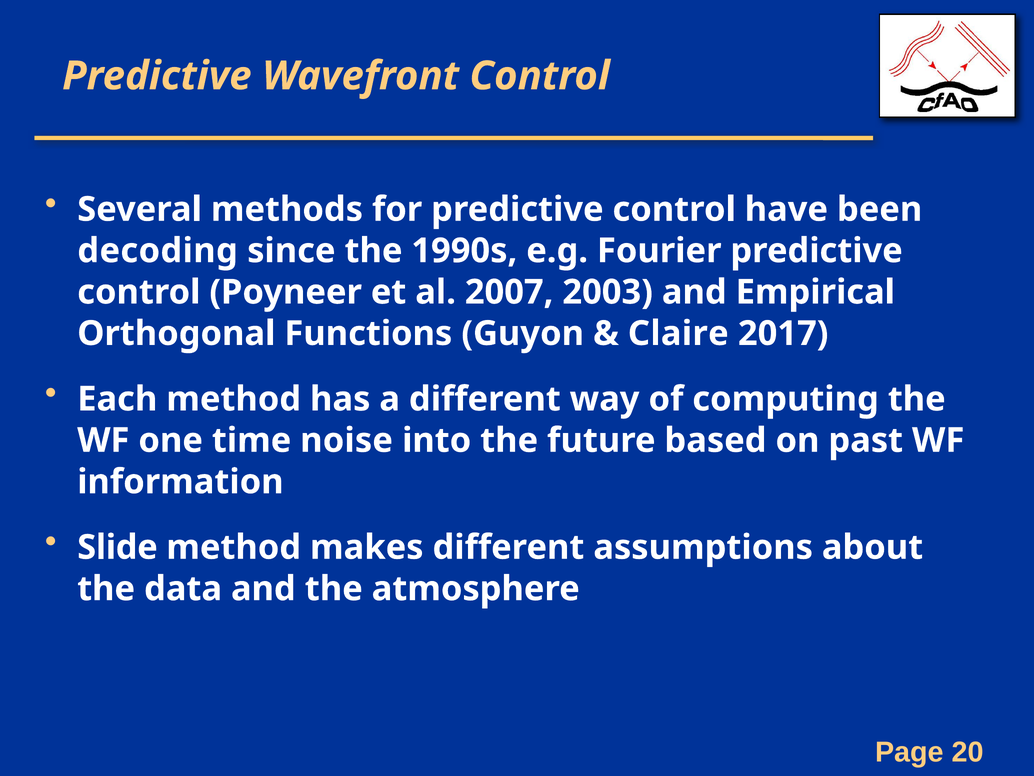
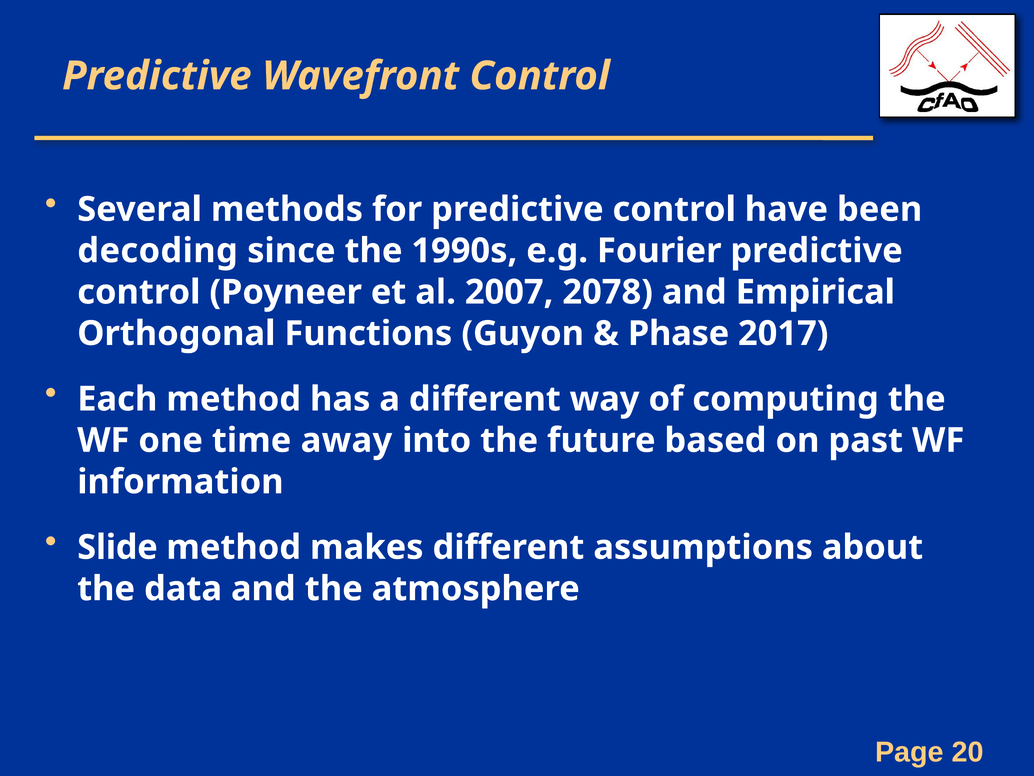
2003: 2003 -> 2078
Claire: Claire -> Phase
noise: noise -> away
